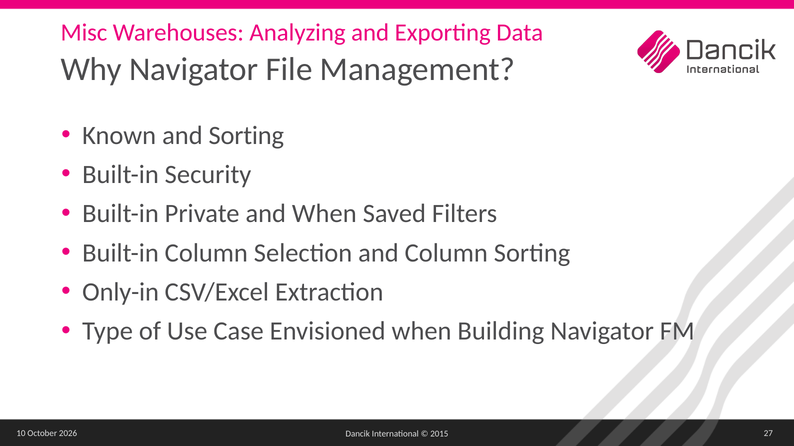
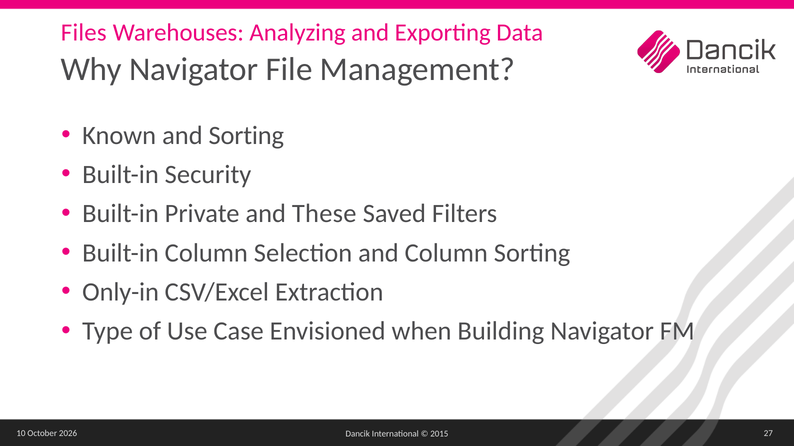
Misc: Misc -> Files
and When: When -> These
